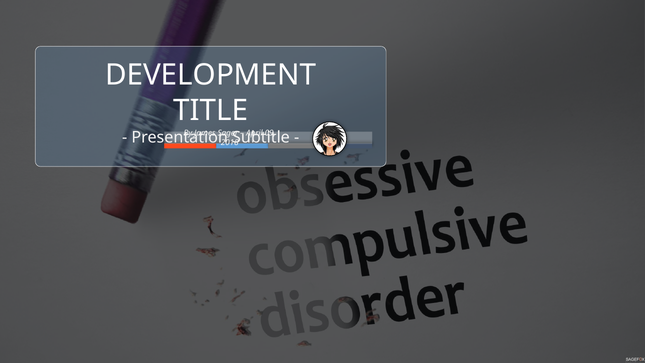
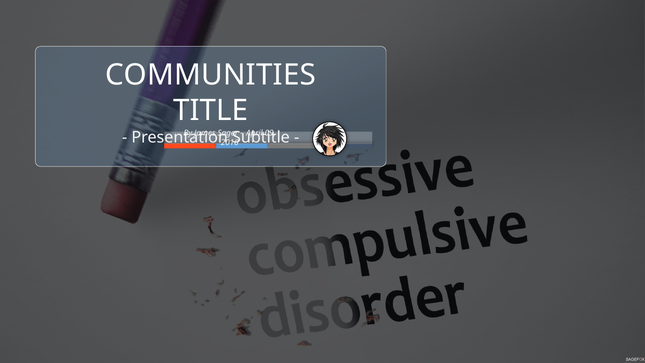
DEVELOPMENT: DEVELOPMENT -> COMMUNITIES
